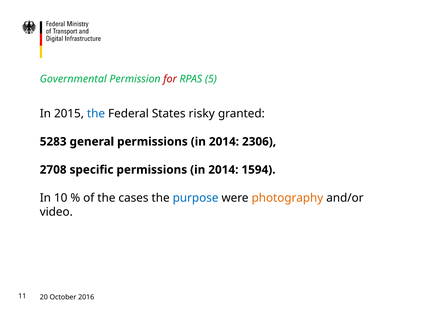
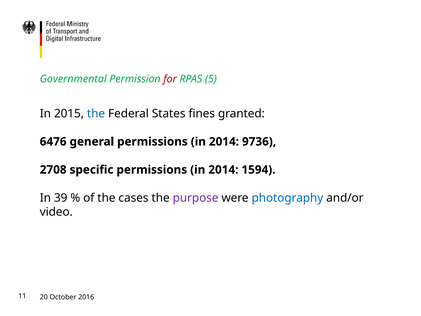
risky: risky -> fines
5283: 5283 -> 6476
2306: 2306 -> 9736
10: 10 -> 39
purpose colour: blue -> purple
photography colour: orange -> blue
